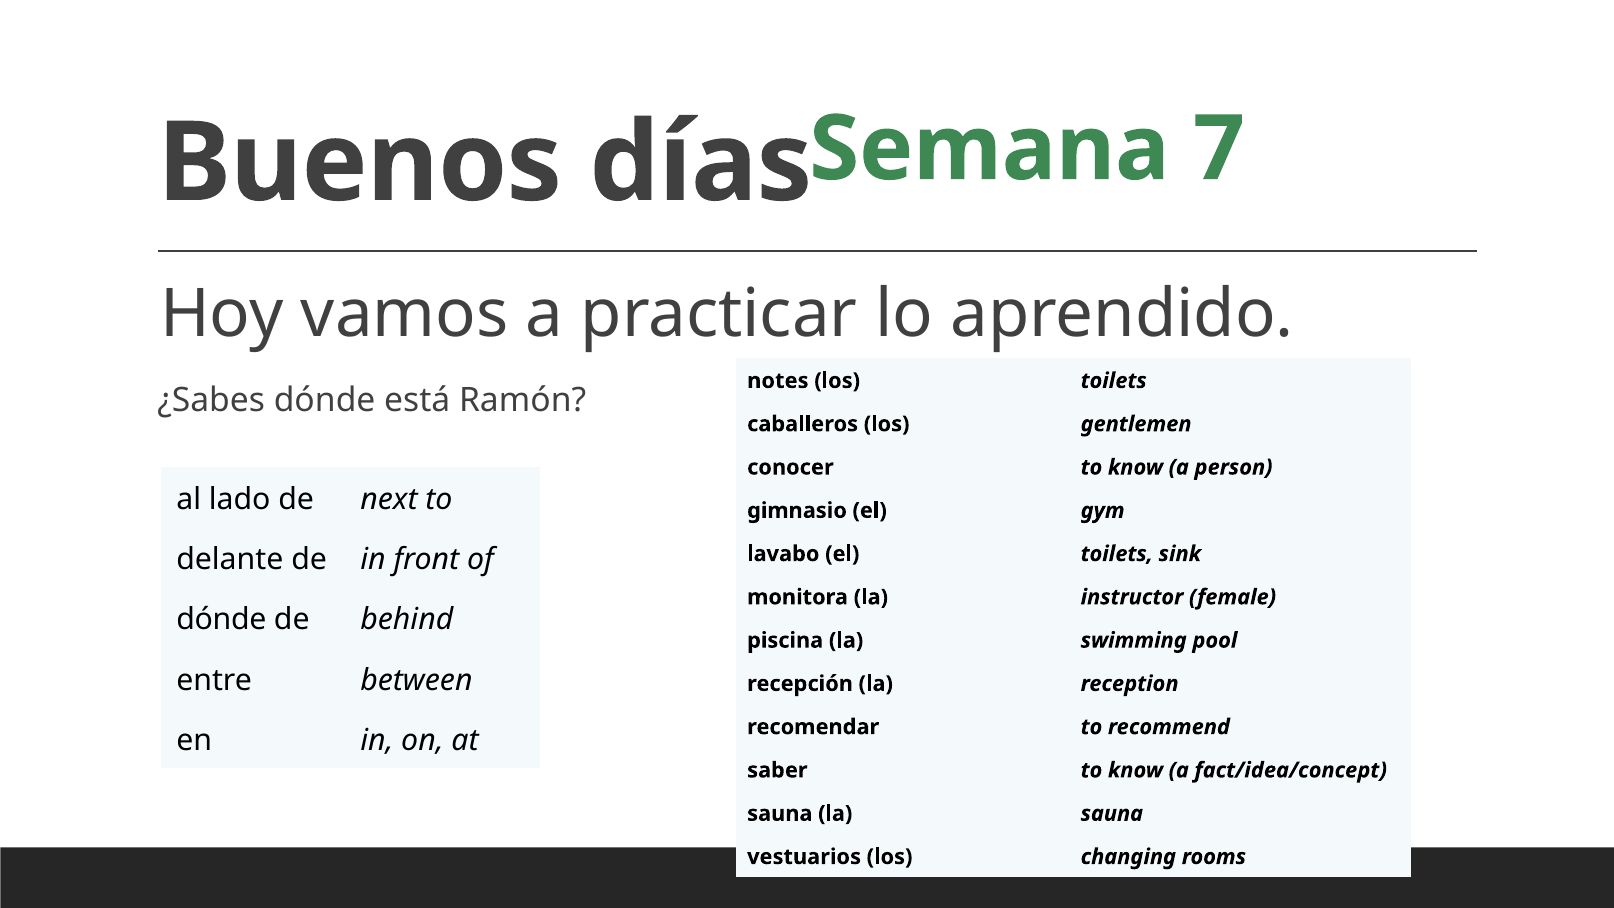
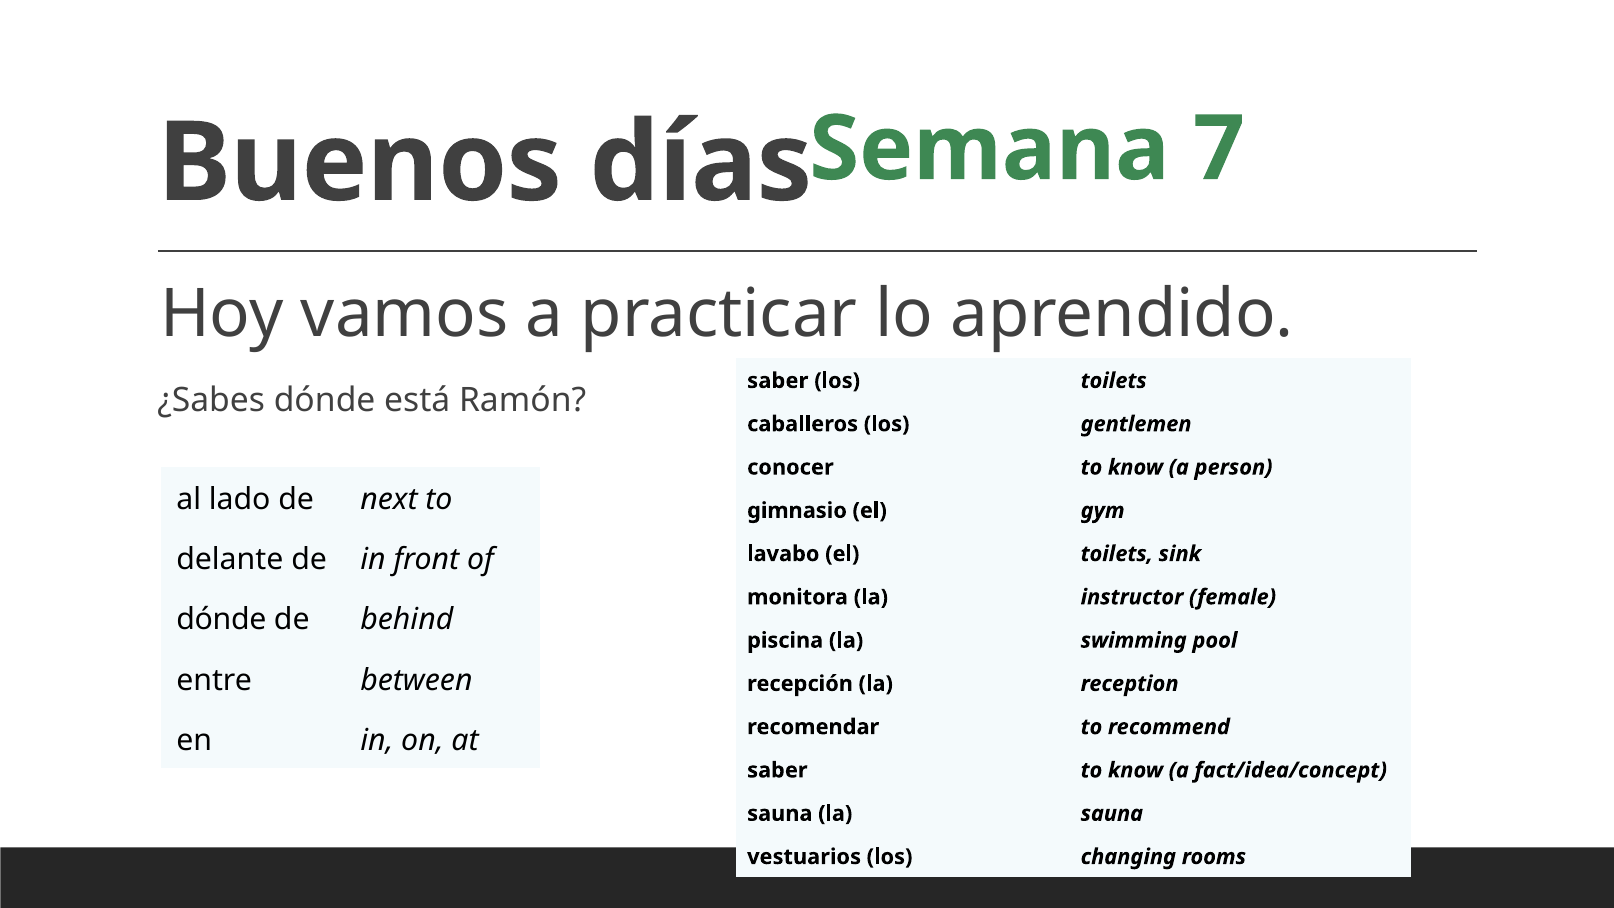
notes at (778, 381): notes -> saber
